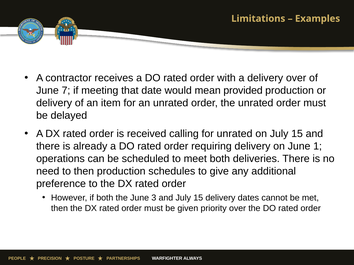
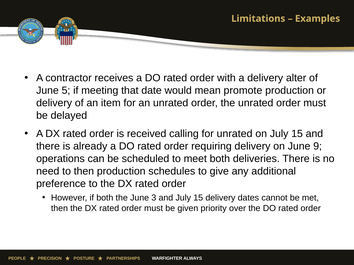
delivery over: over -> alter
7: 7 -> 5
provided: provided -> promote
1: 1 -> 9
